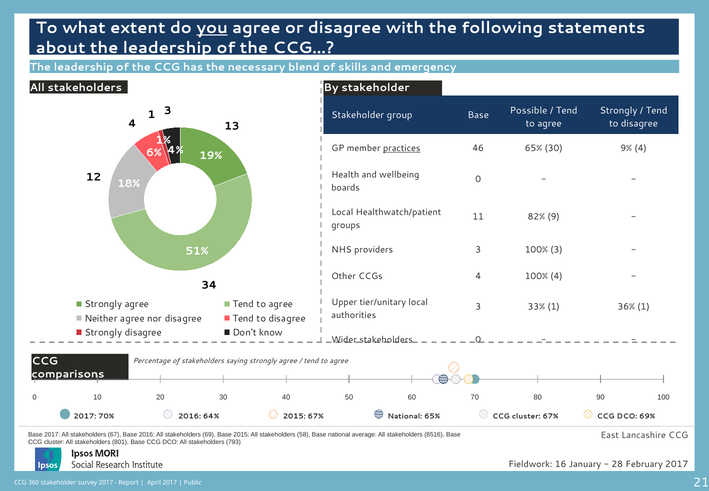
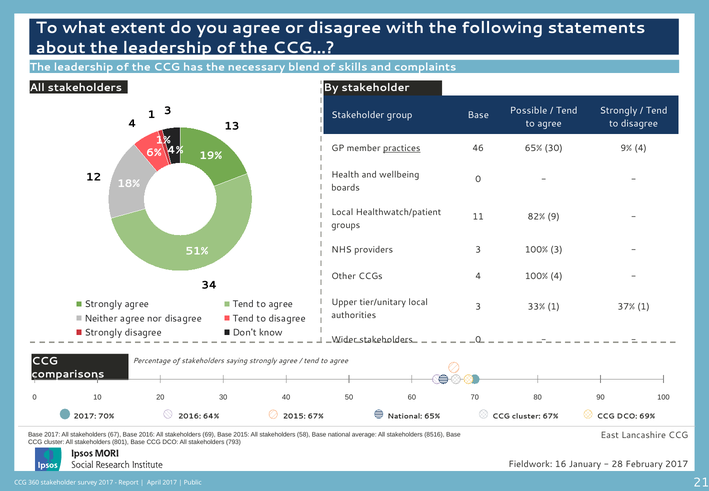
you underline: present -> none
emergency: emergency -> complaints
36%: 36% -> 37%
